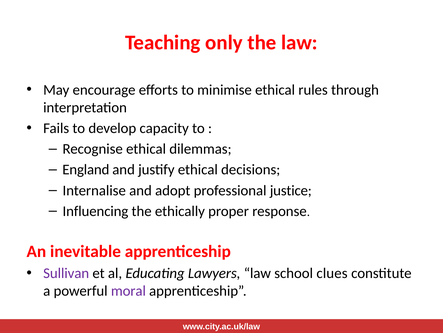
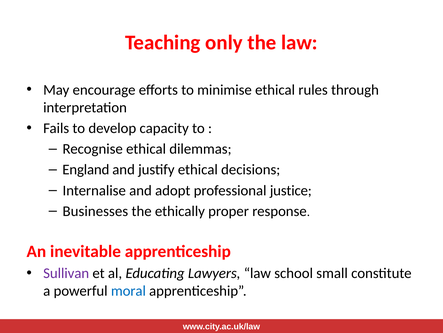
Influencing: Influencing -> Businesses
clues: clues -> small
moral colour: purple -> blue
